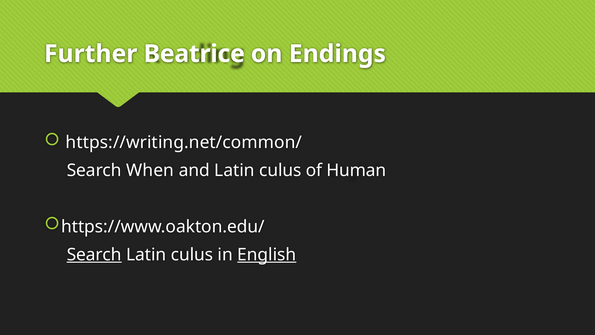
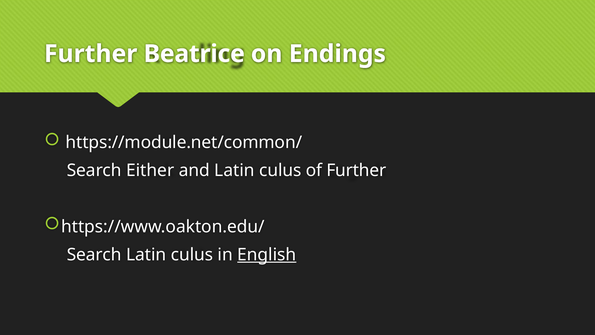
https://writing.net/common/: https://writing.net/common/ -> https://module.net/common/
When: When -> Either
of Human: Human -> Further
Search at (94, 254) underline: present -> none
